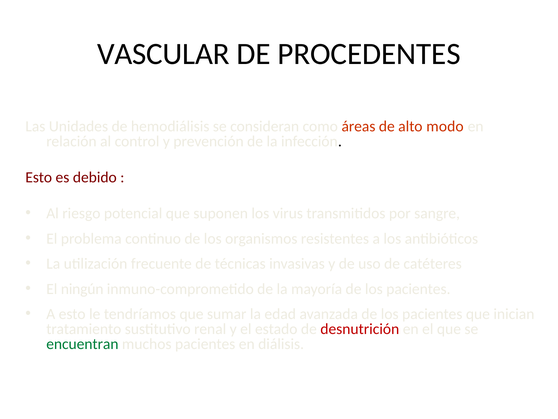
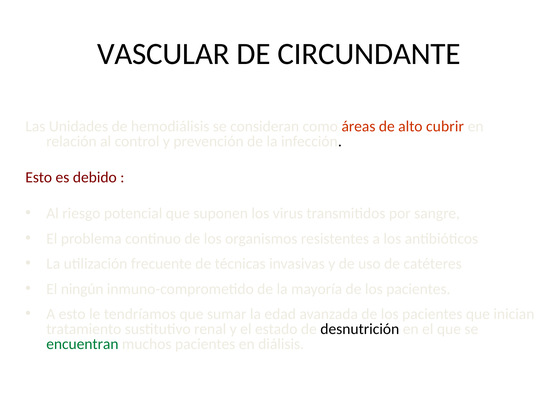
PROCEDENTES: PROCEDENTES -> CIRCUNDANTE
modo: modo -> cubrir
desnutrición colour: red -> black
